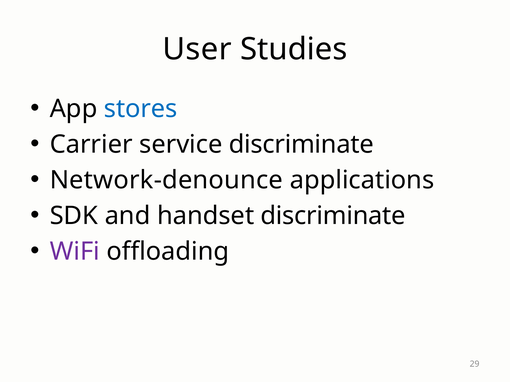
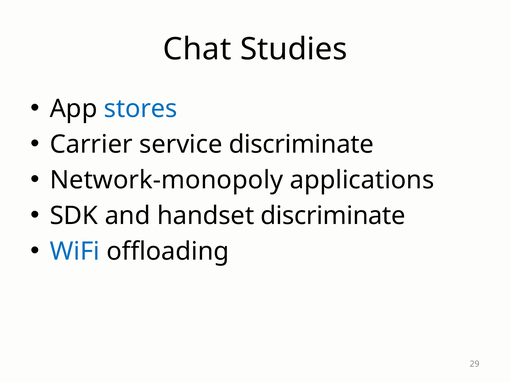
User: User -> Chat
Network-denounce: Network-denounce -> Network-monopoly
WiFi colour: purple -> blue
